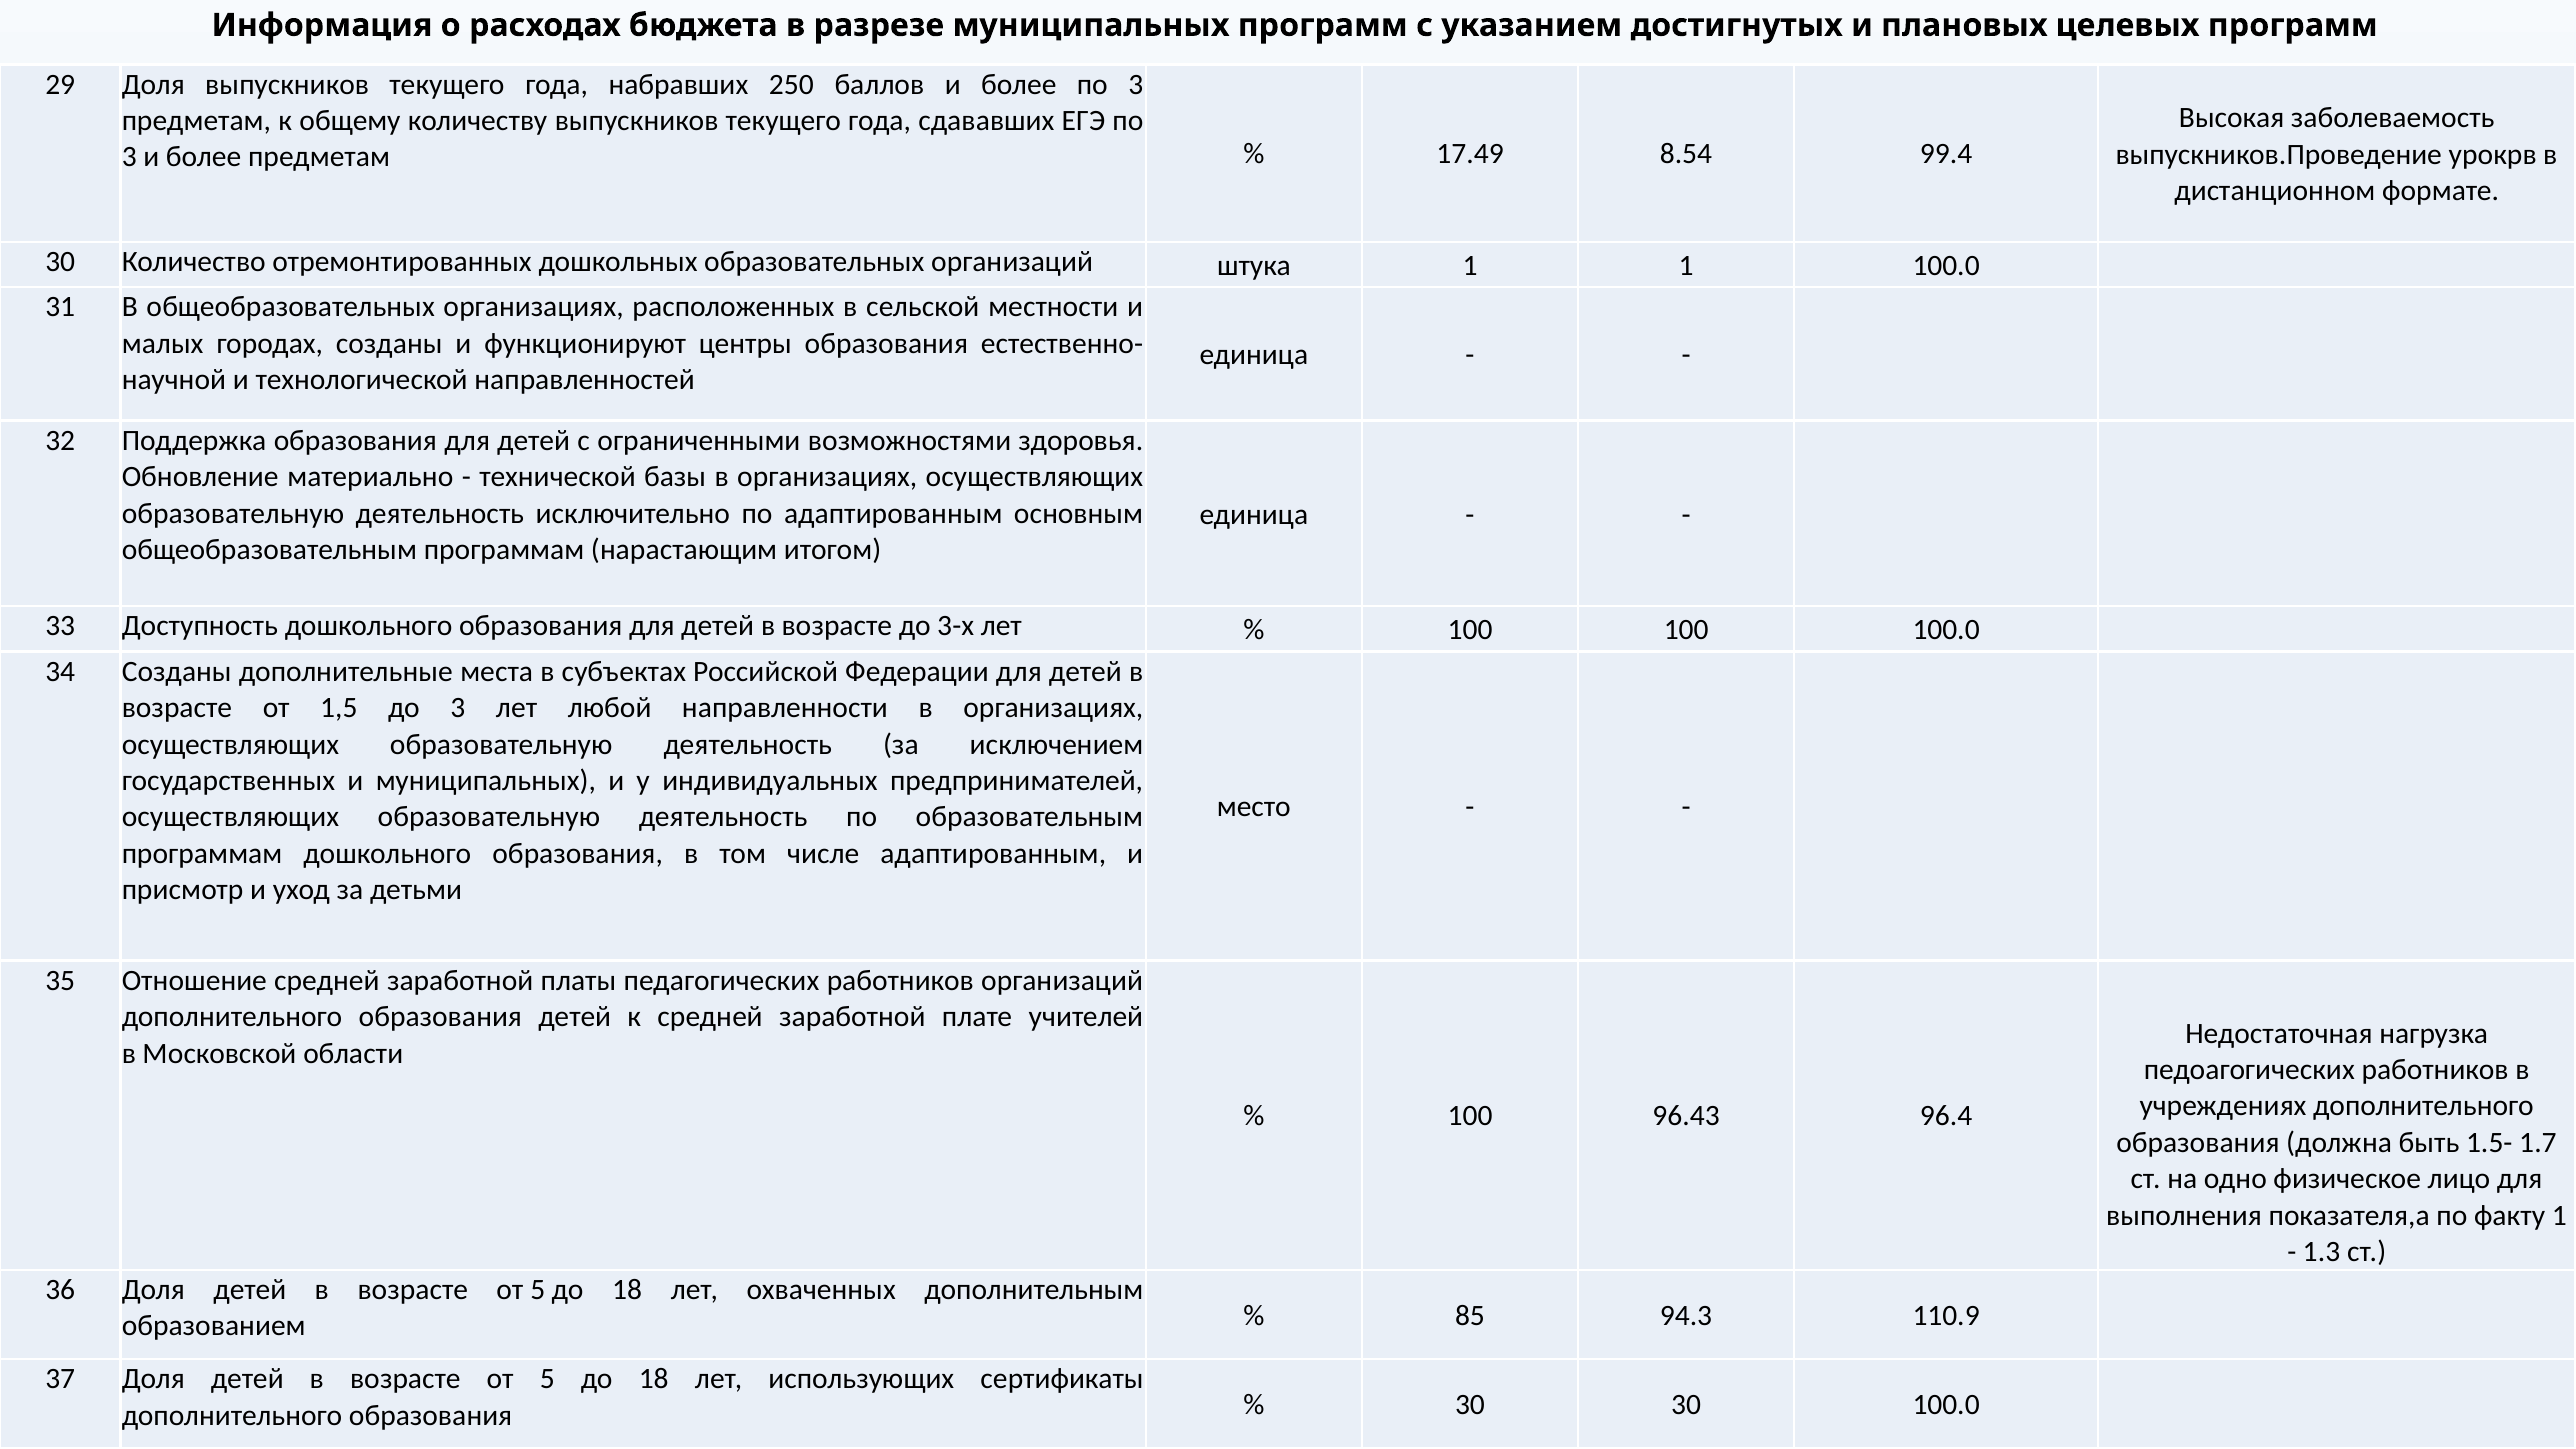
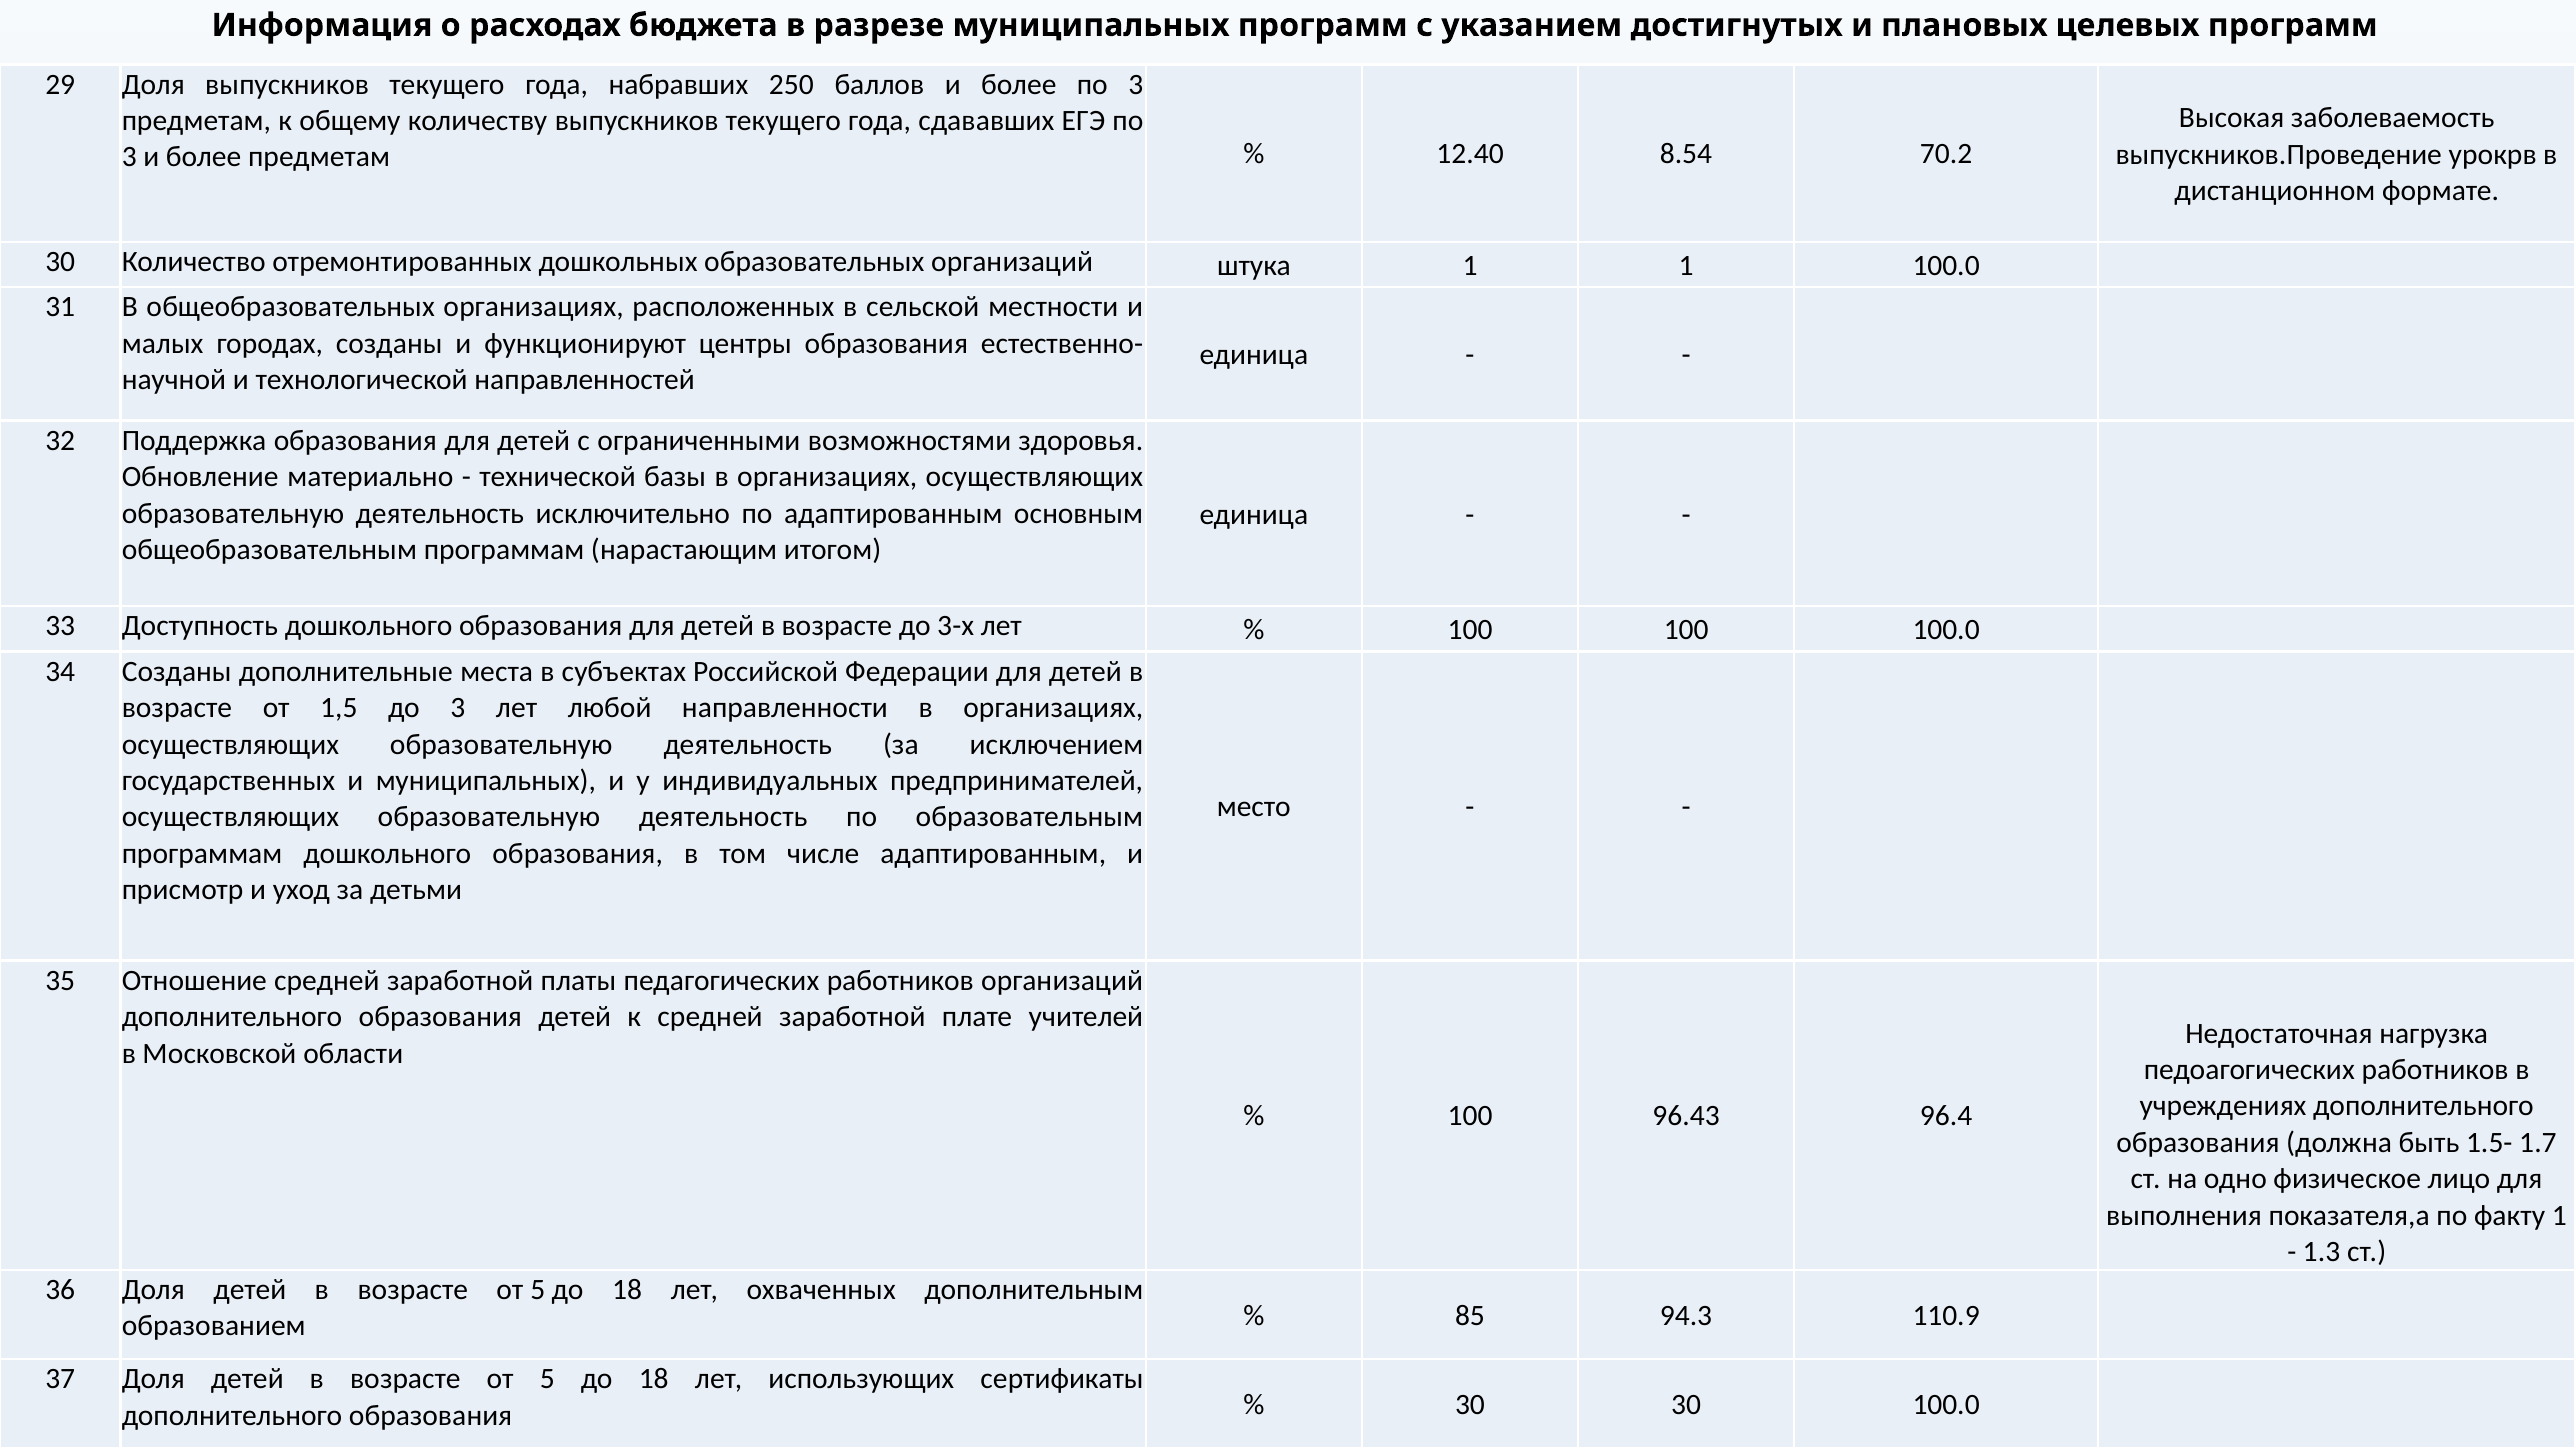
17.49: 17.49 -> 12.40
99.4: 99.4 -> 70.2
